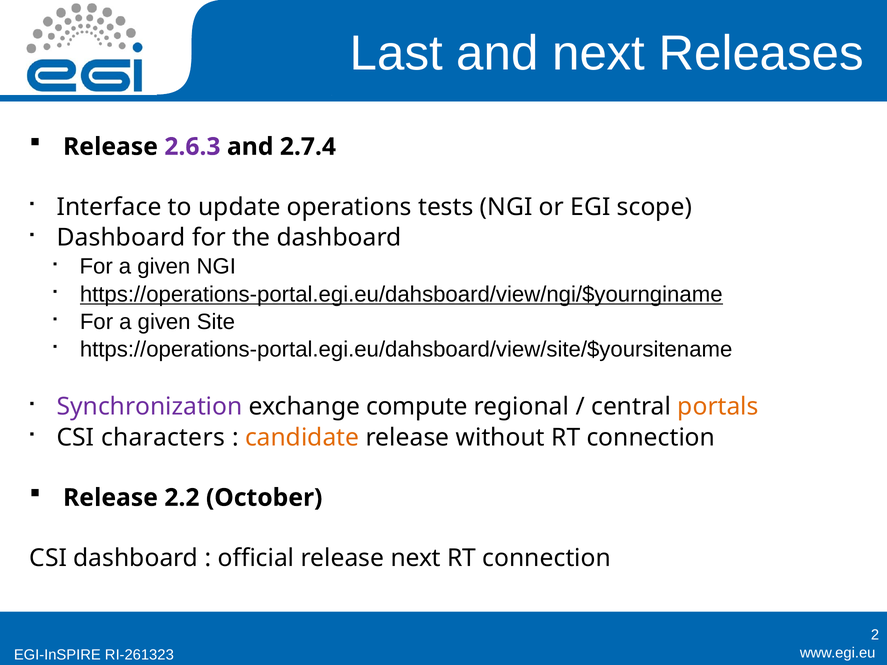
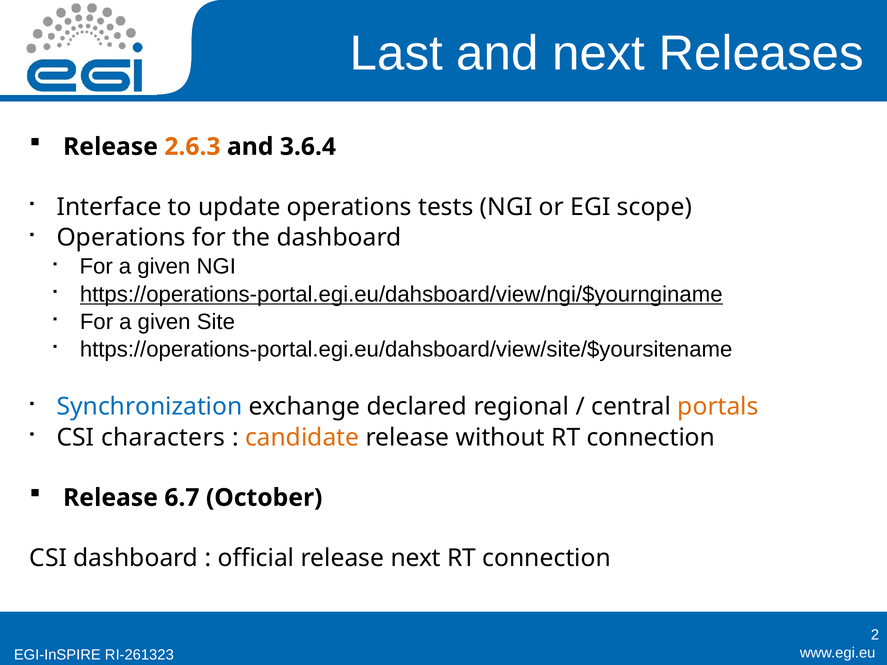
2.6.3 colour: purple -> orange
2.7.4: 2.7.4 -> 3.6.4
Dashboard at (121, 238): Dashboard -> Operations
Synchronization colour: purple -> blue
compute: compute -> declared
2.2: 2.2 -> 6.7
